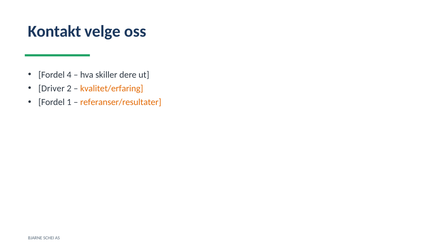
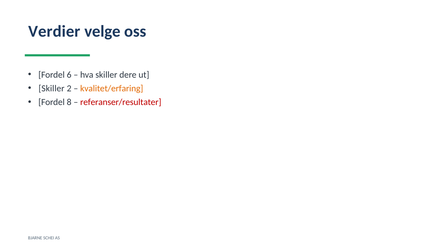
Kontakt: Kontakt -> Verdier
4: 4 -> 6
Driver at (52, 88): Driver -> Skiller
1: 1 -> 8
referanser/resultater colour: orange -> red
